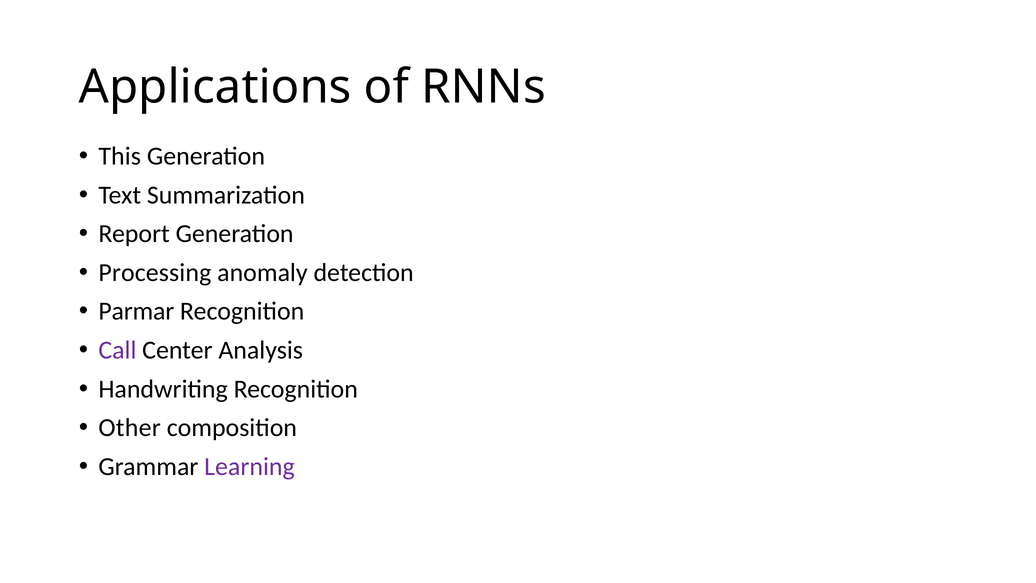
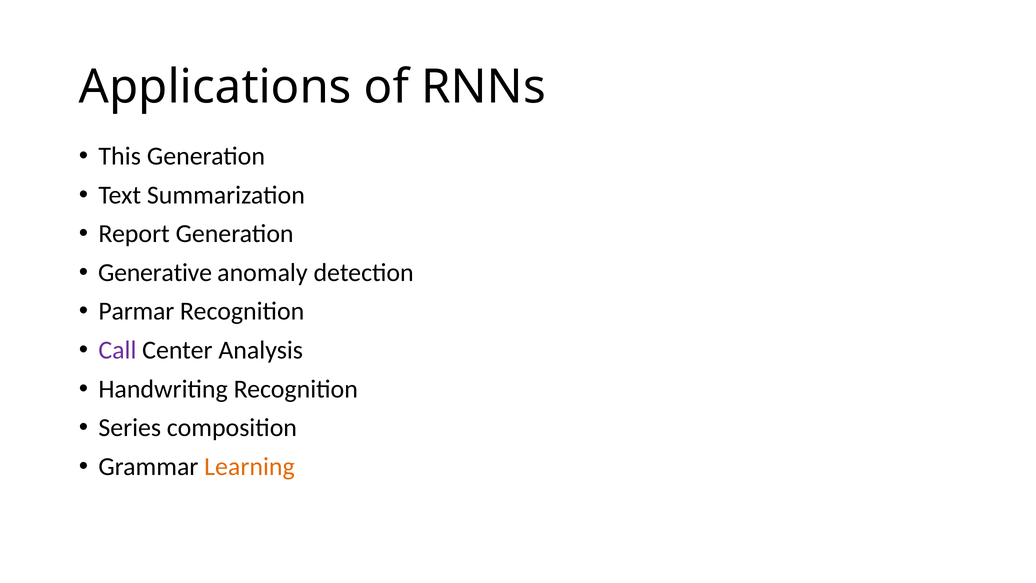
Processing: Processing -> Generative
Other: Other -> Series
Learning colour: purple -> orange
